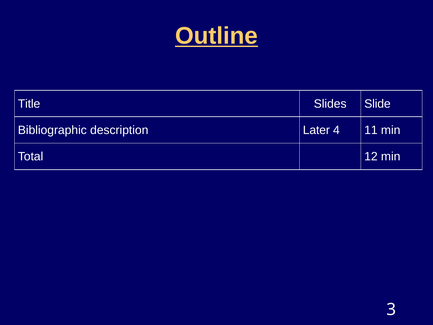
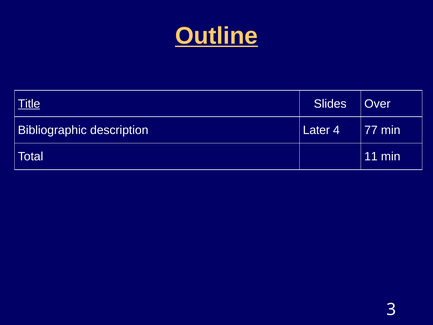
Title underline: none -> present
Slide: Slide -> Over
11: 11 -> 77
12: 12 -> 11
